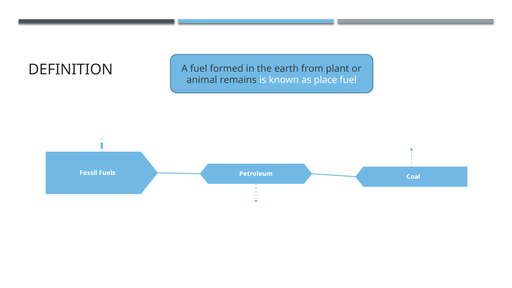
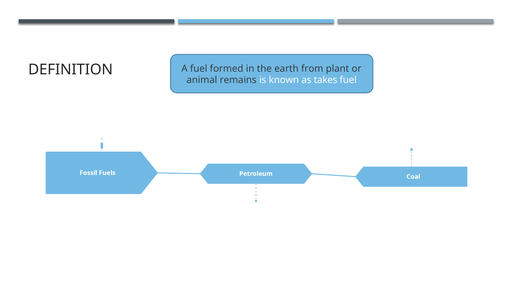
place: place -> takes
